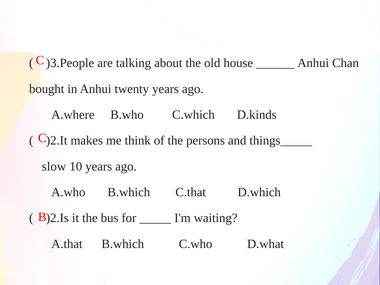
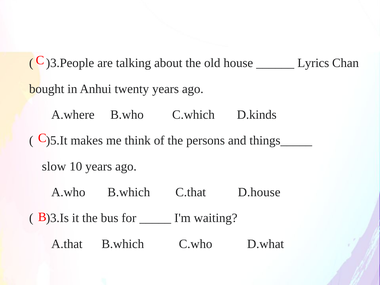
Anhui at (313, 63): Anhui -> Lyrics
)2.It: )2.It -> )5.It
D.which: D.which -> D.house
)2.Is: )2.Is -> )3.Is
